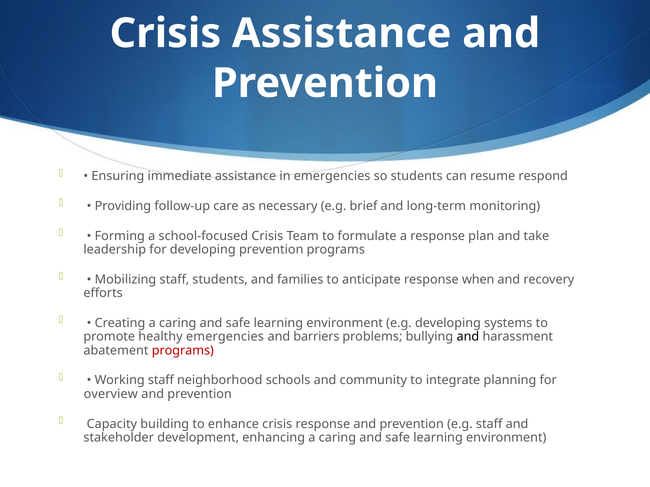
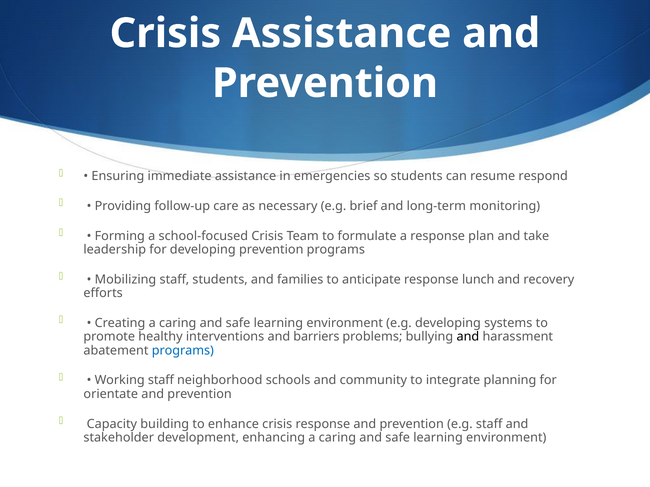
when: when -> lunch
healthy emergencies: emergencies -> interventions
programs at (183, 351) colour: red -> blue
overview: overview -> orientate
